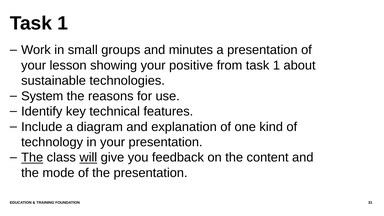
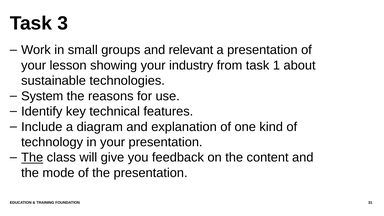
1 at (63, 23): 1 -> 3
minutes: minutes -> relevant
positive: positive -> industry
will underline: present -> none
